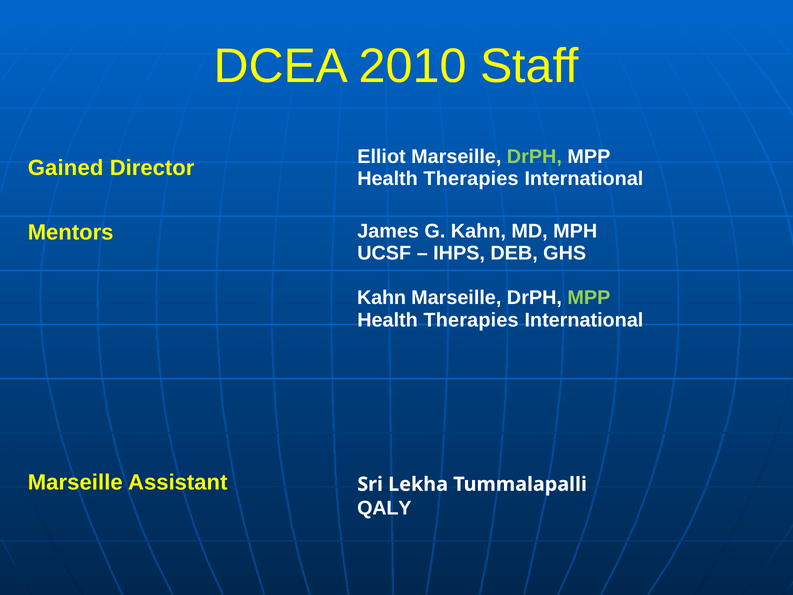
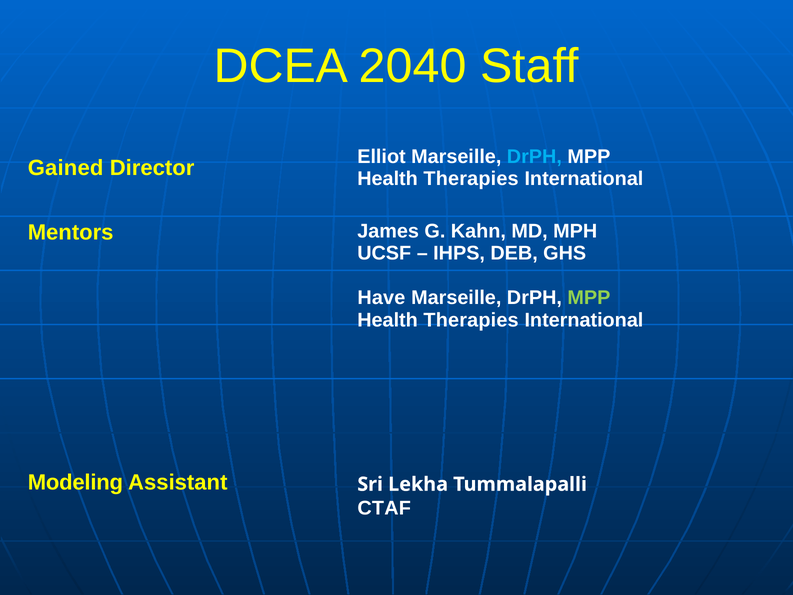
2010: 2010 -> 2040
DrPH at (534, 157) colour: light green -> light blue
Kahn at (382, 298): Kahn -> Have
Marseille at (75, 482): Marseille -> Modeling
QALY: QALY -> CTAF
